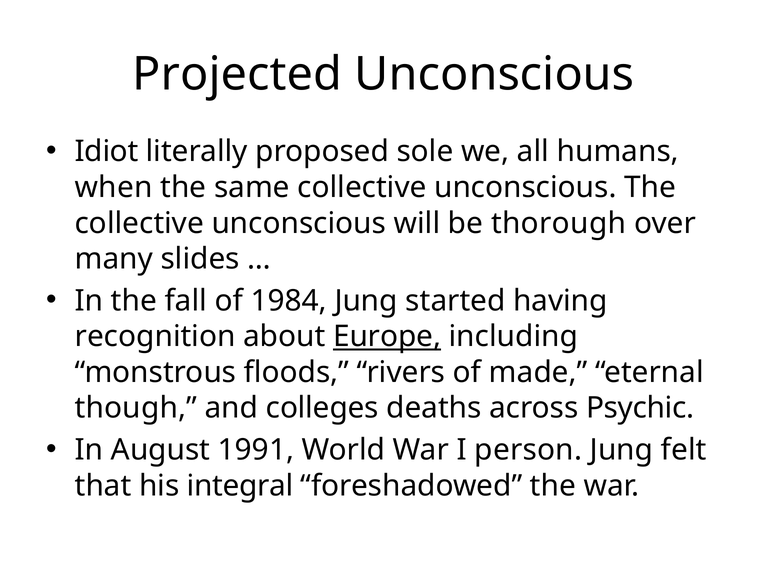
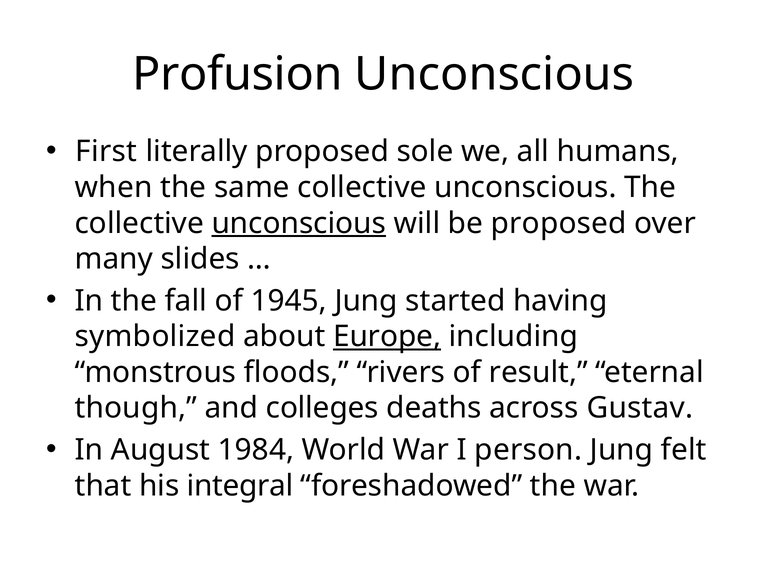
Projected: Projected -> Profusion
Idiot: Idiot -> First
unconscious at (299, 223) underline: none -> present
be thorough: thorough -> proposed
1984: 1984 -> 1945
recognition: recognition -> symbolized
made: made -> result
Psychic: Psychic -> Gustav
1991: 1991 -> 1984
